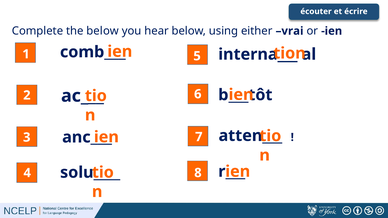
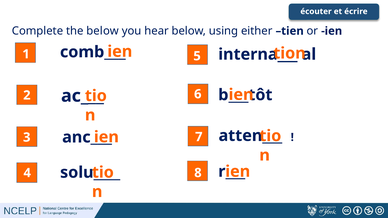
vrai: vrai -> tien
